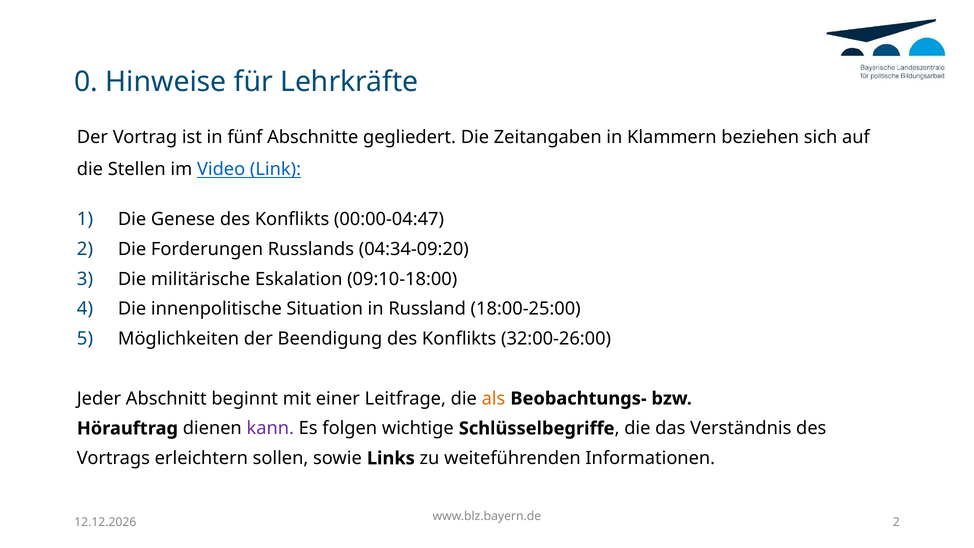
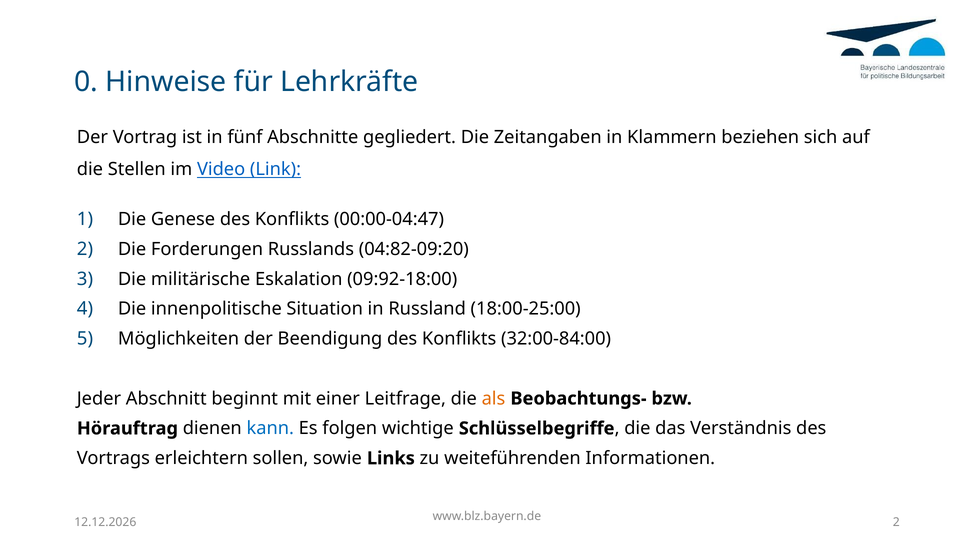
04:34-09:20: 04:34-09:20 -> 04:82-09:20
09:10-18:00: 09:10-18:00 -> 09:92-18:00
32:00-26:00: 32:00-26:00 -> 32:00-84:00
kann colour: purple -> blue
